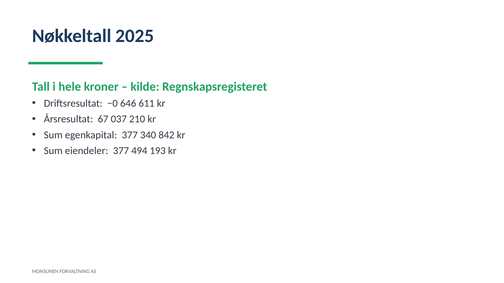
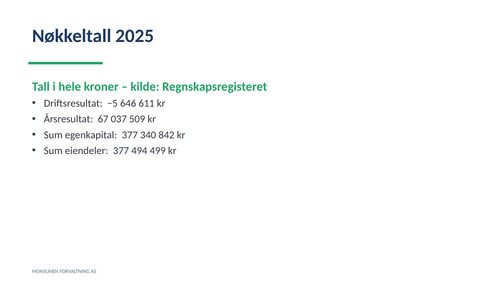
−0: −0 -> −5
210: 210 -> 509
193: 193 -> 499
